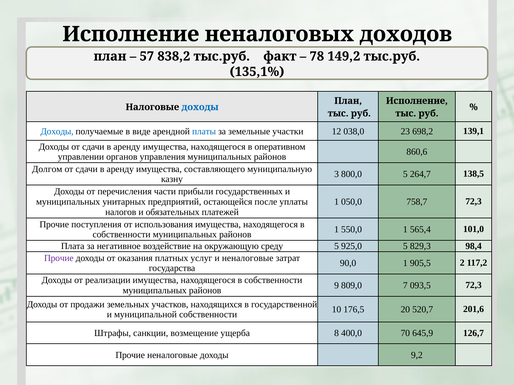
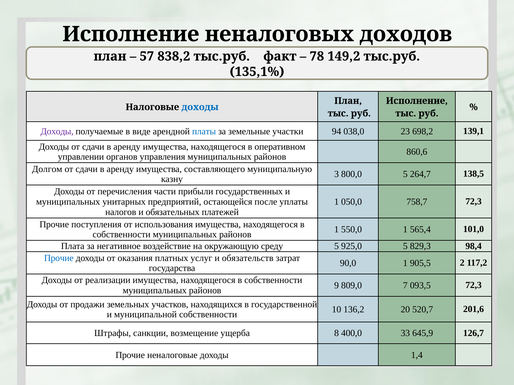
Доходы at (57, 132) colour: blue -> purple
12: 12 -> 94
Прочие at (59, 258) colour: purple -> blue
и неналоговые: неналоговые -> обязательств
176,5: 176,5 -> 136,2
70: 70 -> 33
9,2: 9,2 -> 1,4
